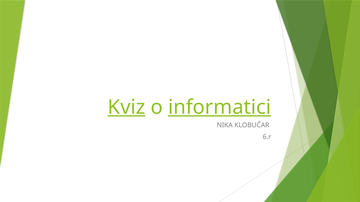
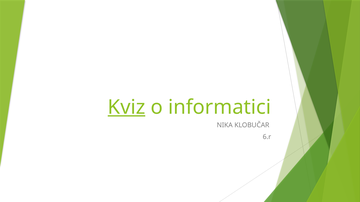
informatici underline: present -> none
